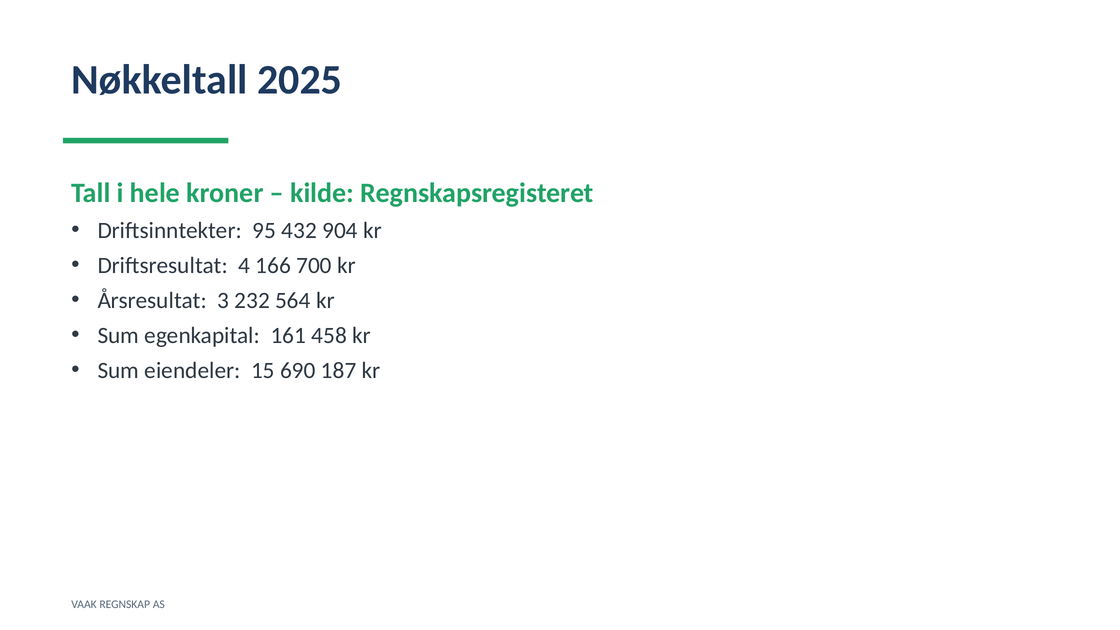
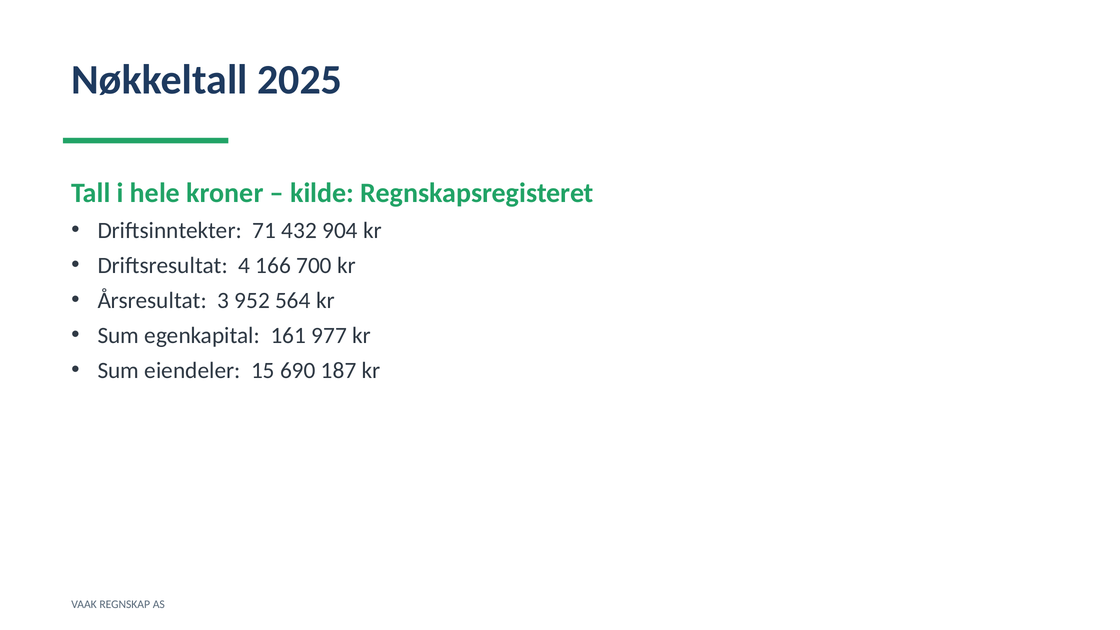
95: 95 -> 71
232: 232 -> 952
458: 458 -> 977
